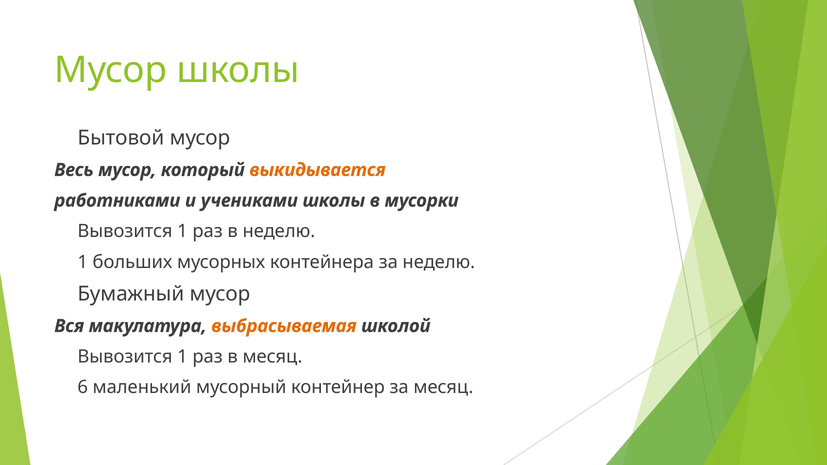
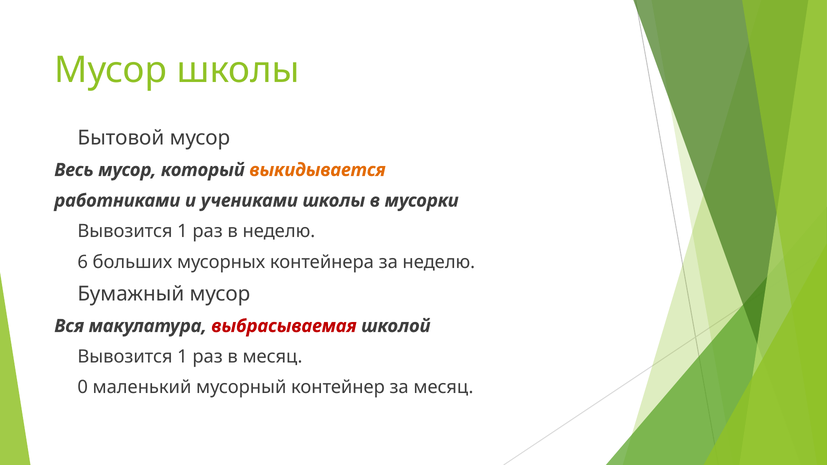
1 at (83, 262): 1 -> 6
выбрасываемая colour: orange -> red
6: 6 -> 0
